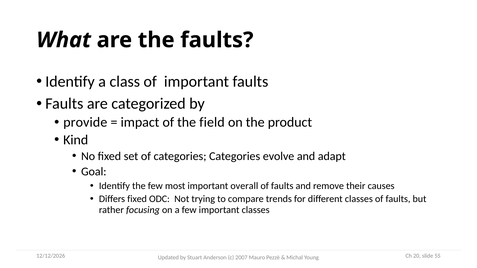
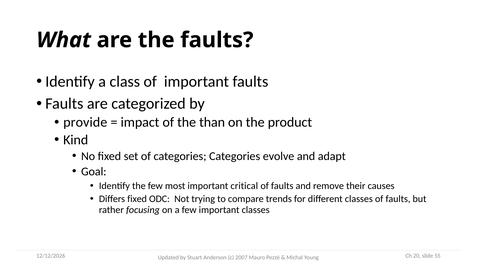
field: field -> than
overall: overall -> critical
